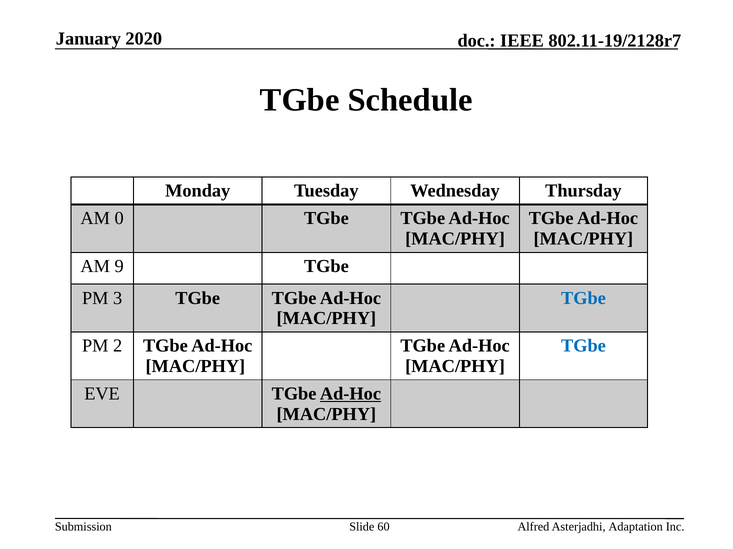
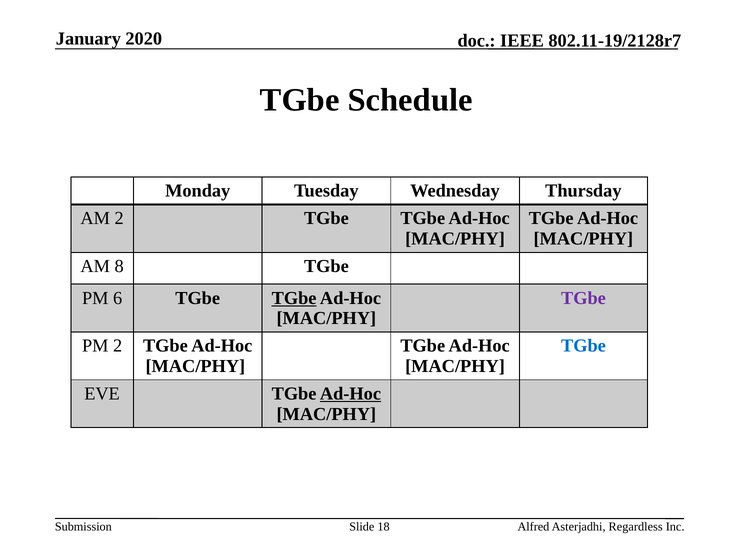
AM 0: 0 -> 2
9: 9 -> 8
3: 3 -> 6
TGbe at (294, 298) underline: none -> present
TGbe at (583, 298) colour: blue -> purple
60: 60 -> 18
Adaptation: Adaptation -> Regardless
